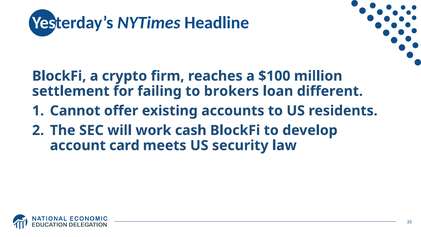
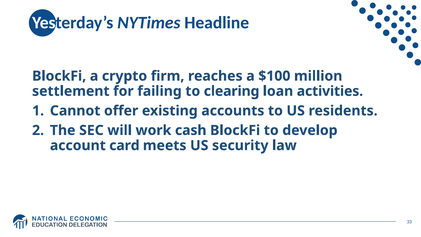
brokers: brokers -> clearing
different: different -> activities
